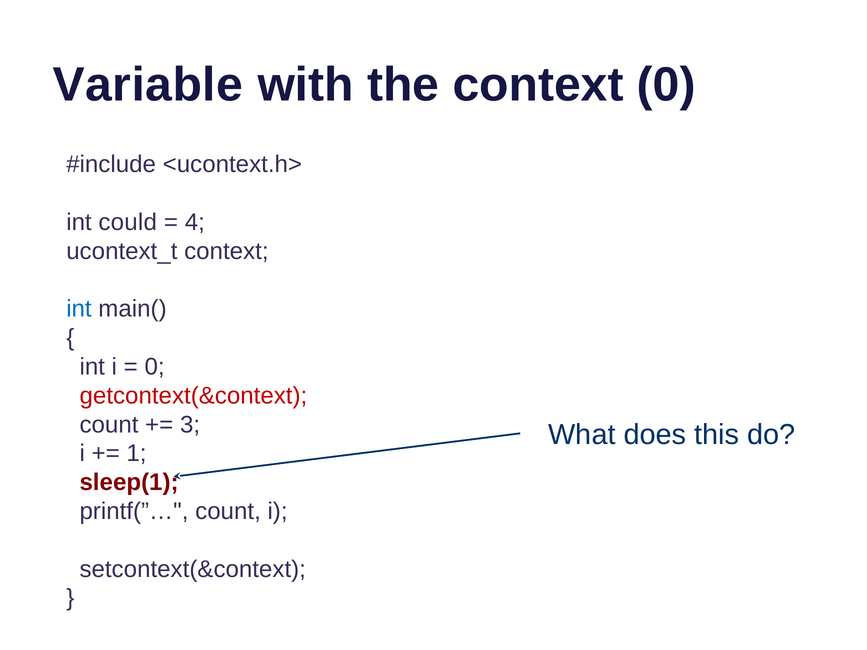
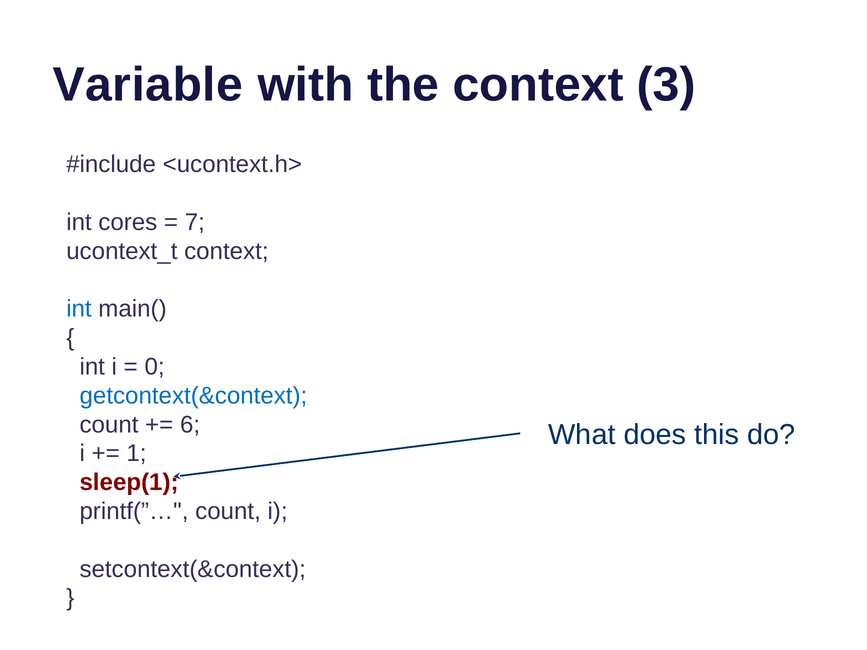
context 0: 0 -> 3
could: could -> cores
4: 4 -> 7
getcontext(&context colour: red -> blue
3: 3 -> 6
